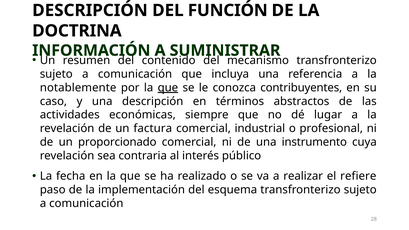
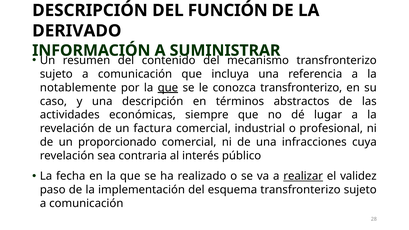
DOCTRINA: DOCTRINA -> DERIVADO
conozca contribuyentes: contribuyentes -> transfronterizo
instrumento: instrumento -> infracciones
realizar underline: none -> present
refiere: refiere -> validez
